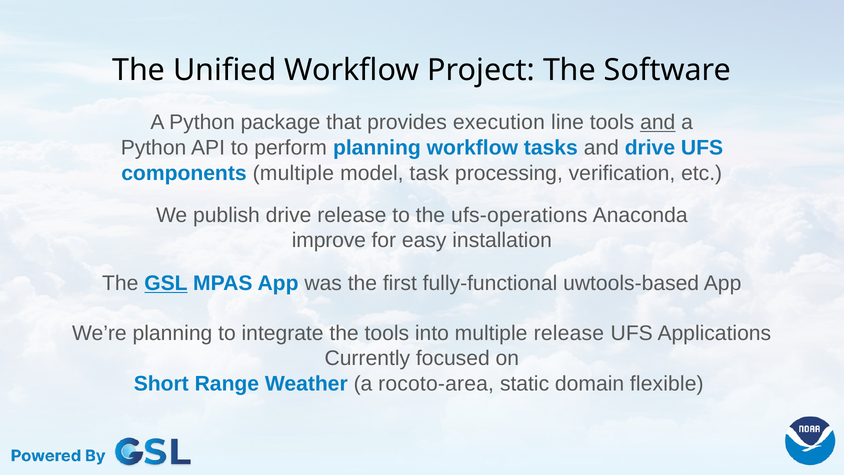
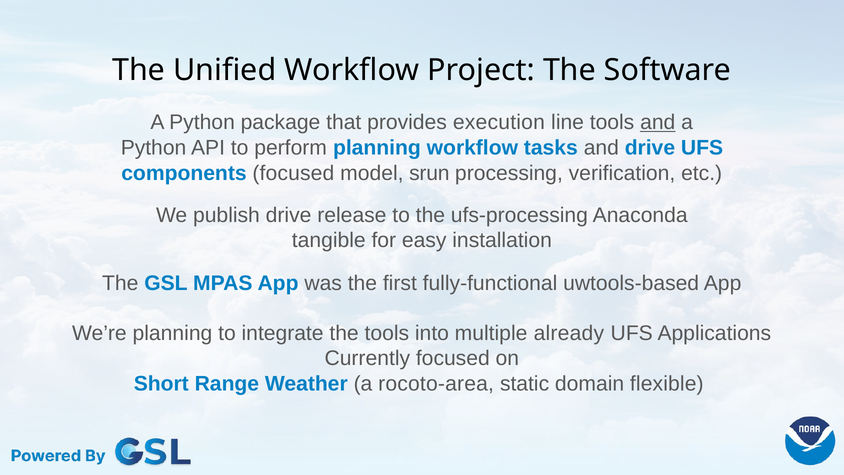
components multiple: multiple -> focused
task: task -> srun
ufs-operations: ufs-operations -> ufs-processing
improve: improve -> tangible
GSL underline: present -> none
multiple release: release -> already
